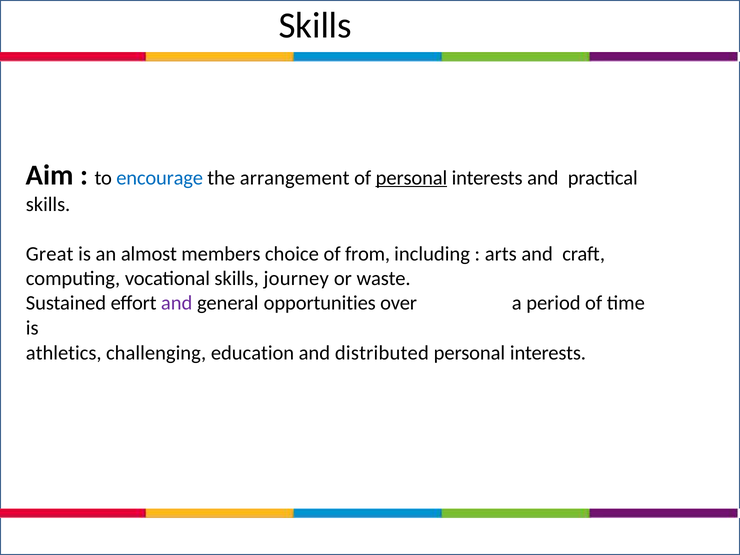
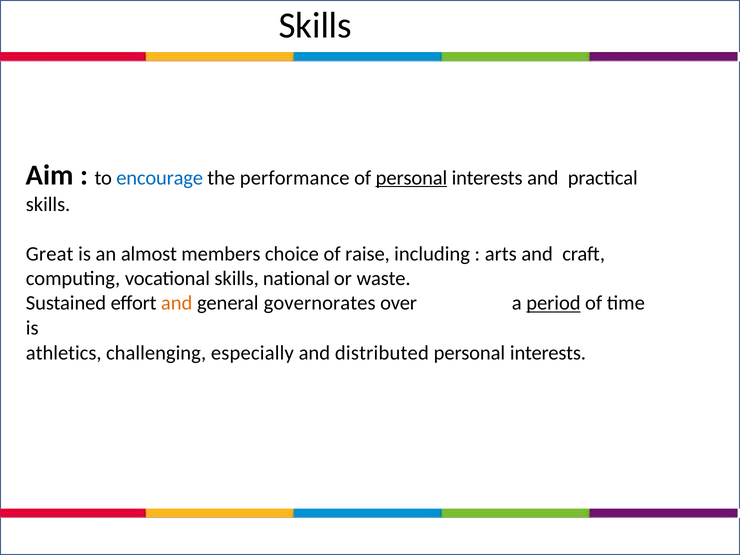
arrangement: arrangement -> performance
from: from -> raise
journey: journey -> national
and at (177, 303) colour: purple -> orange
opportunities: opportunities -> governorates
period underline: none -> present
education: education -> especially
